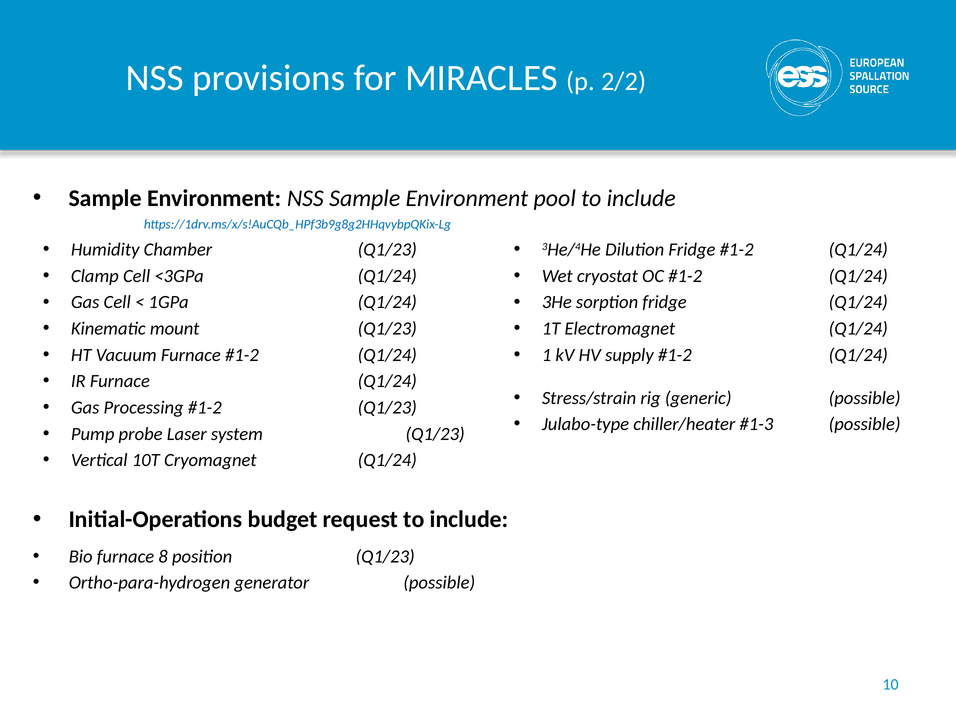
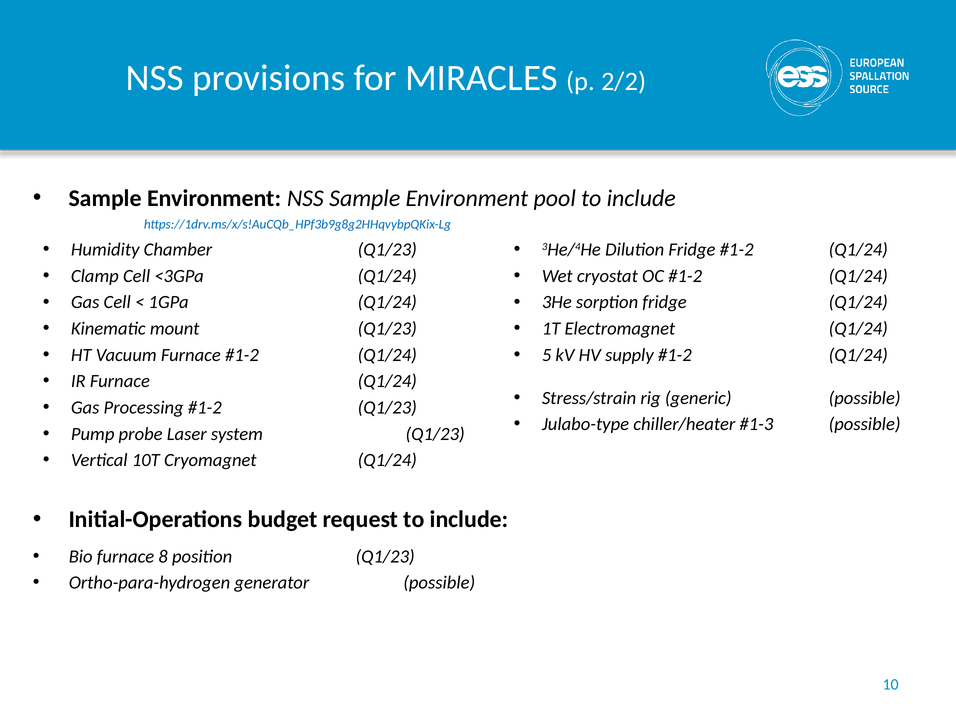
1: 1 -> 5
